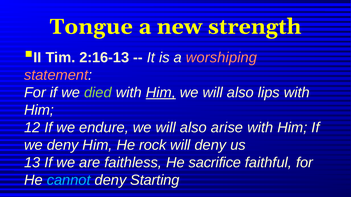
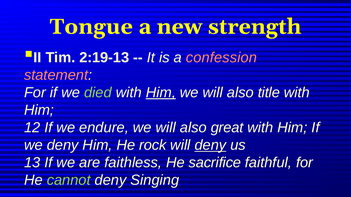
2:16-13: 2:16-13 -> 2:19-13
worshiping: worshiping -> confession
lips: lips -> title
arise: arise -> great
deny at (210, 145) underline: none -> present
cannot colour: light blue -> light green
Starting: Starting -> Singing
